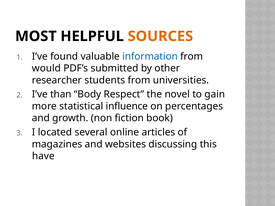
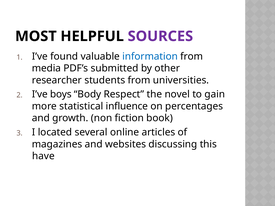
SOURCES colour: orange -> purple
would: would -> media
than: than -> boys
